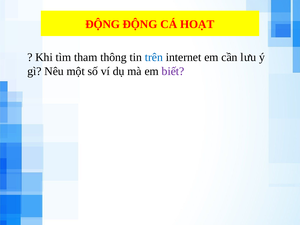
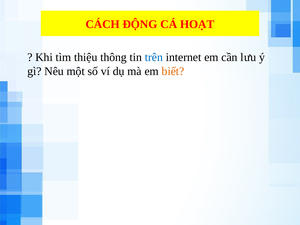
ĐỘNG at (103, 24): ĐỘNG -> CÁCH
tham: tham -> thiệu
biết colour: purple -> orange
